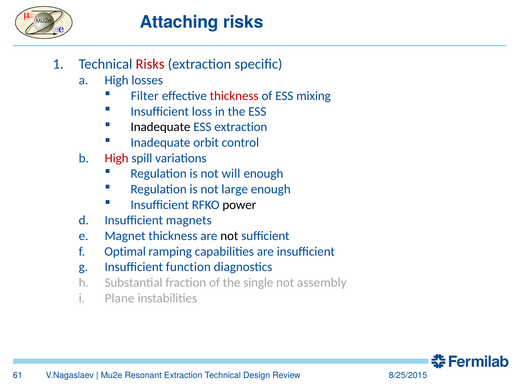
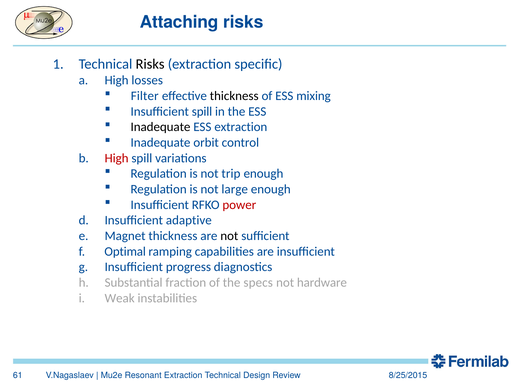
Risks at (150, 64) colour: red -> black
thickness at (234, 96) colour: red -> black
Insufficient loss: loss -> spill
will: will -> trip
power colour: black -> red
magnets: magnets -> adaptive
function: function -> progress
single: single -> specs
assembly: assembly -> hardware
Plane: Plane -> Weak
